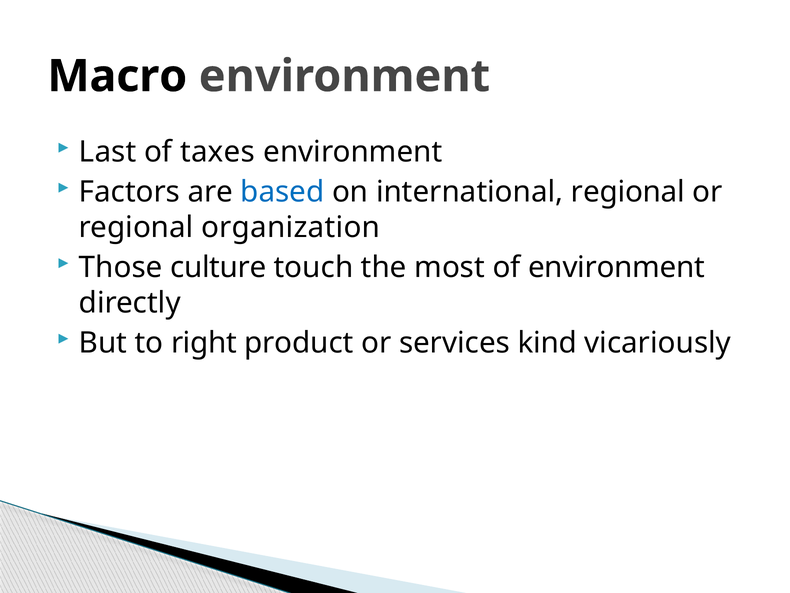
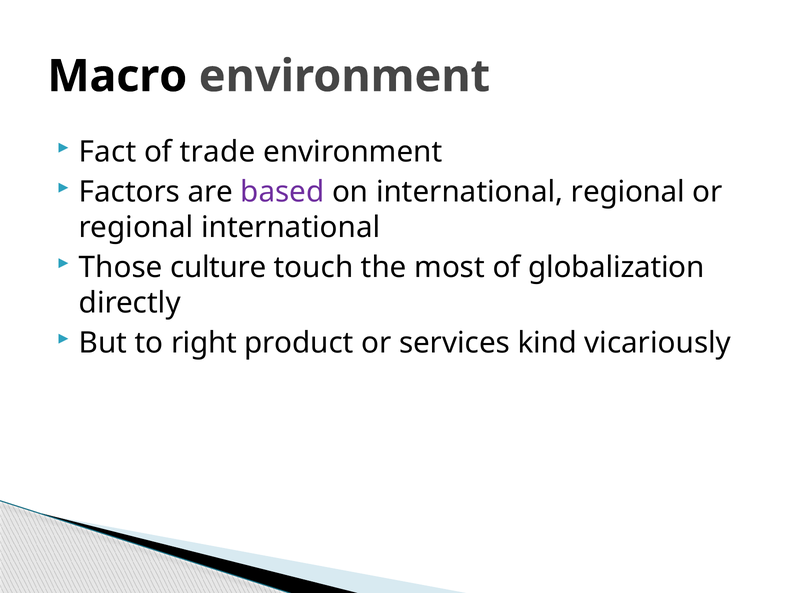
Last: Last -> Fact
taxes: taxes -> trade
based colour: blue -> purple
regional organization: organization -> international
of environment: environment -> globalization
